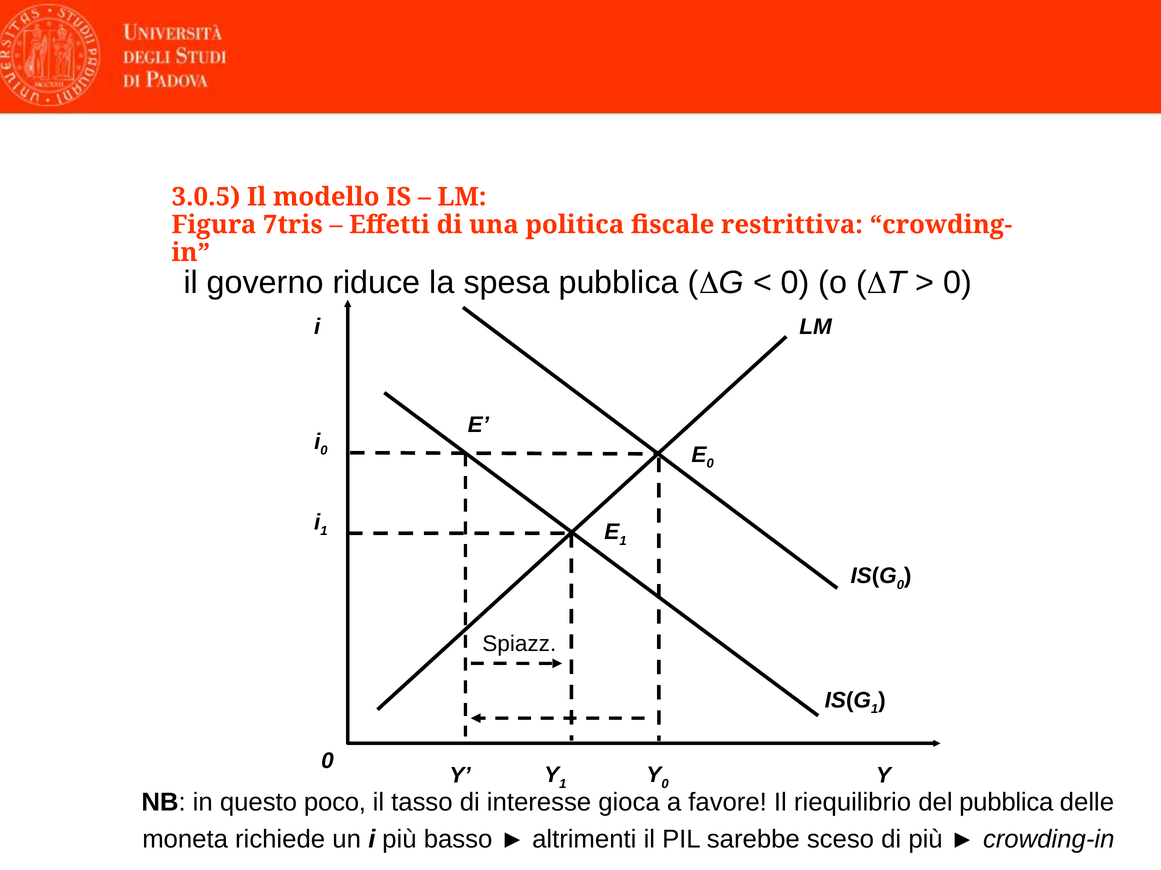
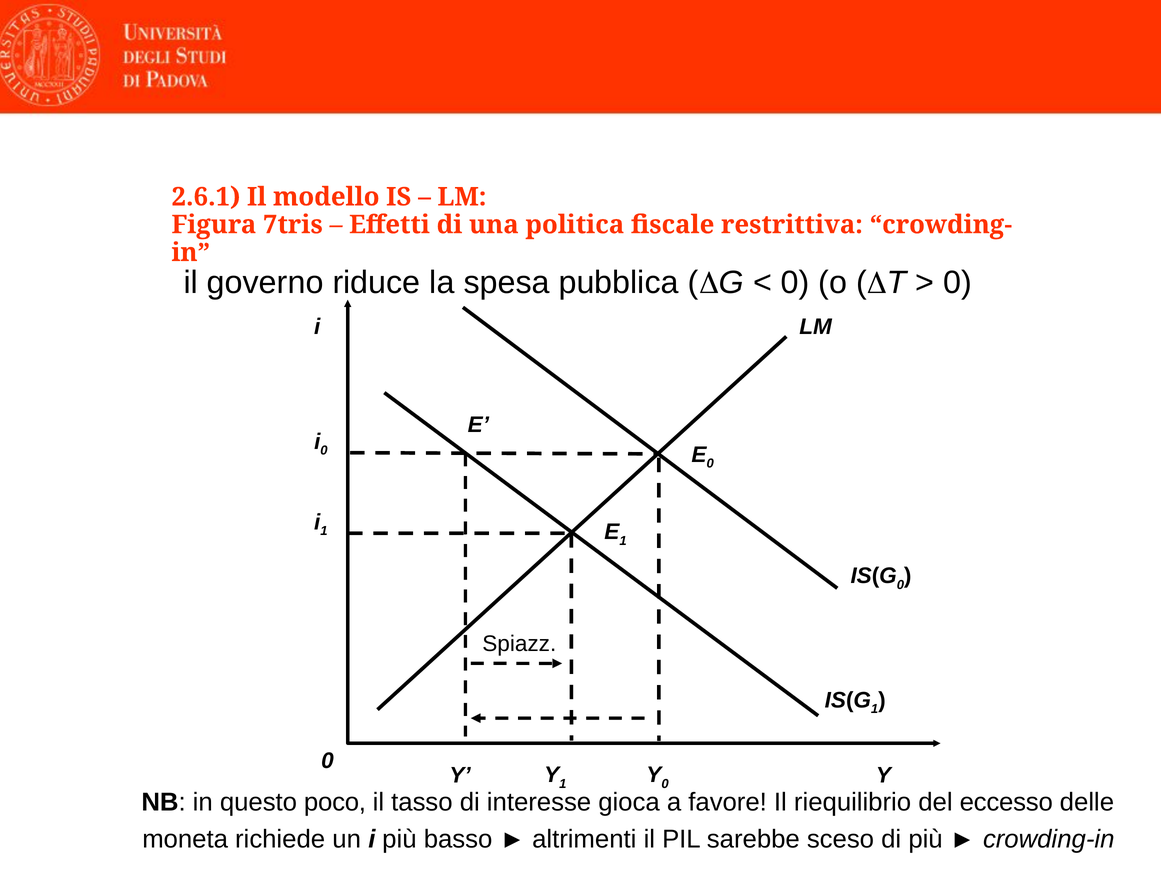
3.0.5: 3.0.5 -> 2.6.1
del pubblica: pubblica -> eccesso
